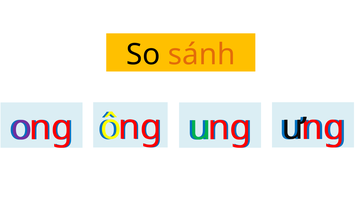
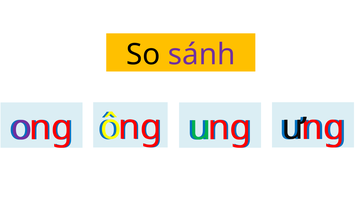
sánh colour: orange -> purple
